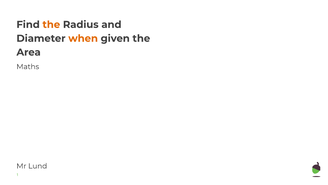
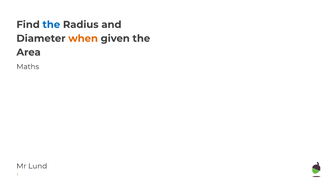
the at (51, 25) colour: orange -> blue
